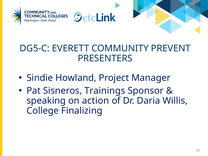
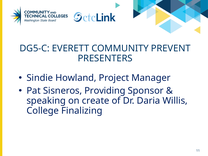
Trainings: Trainings -> Providing
action: action -> create
